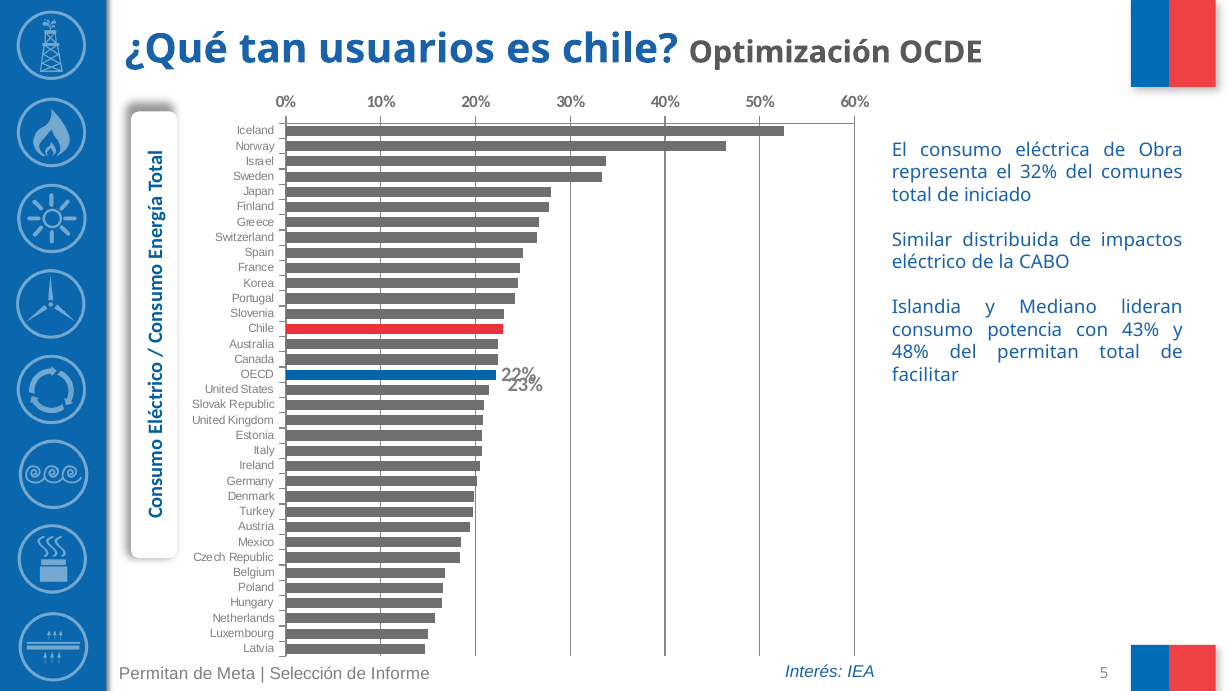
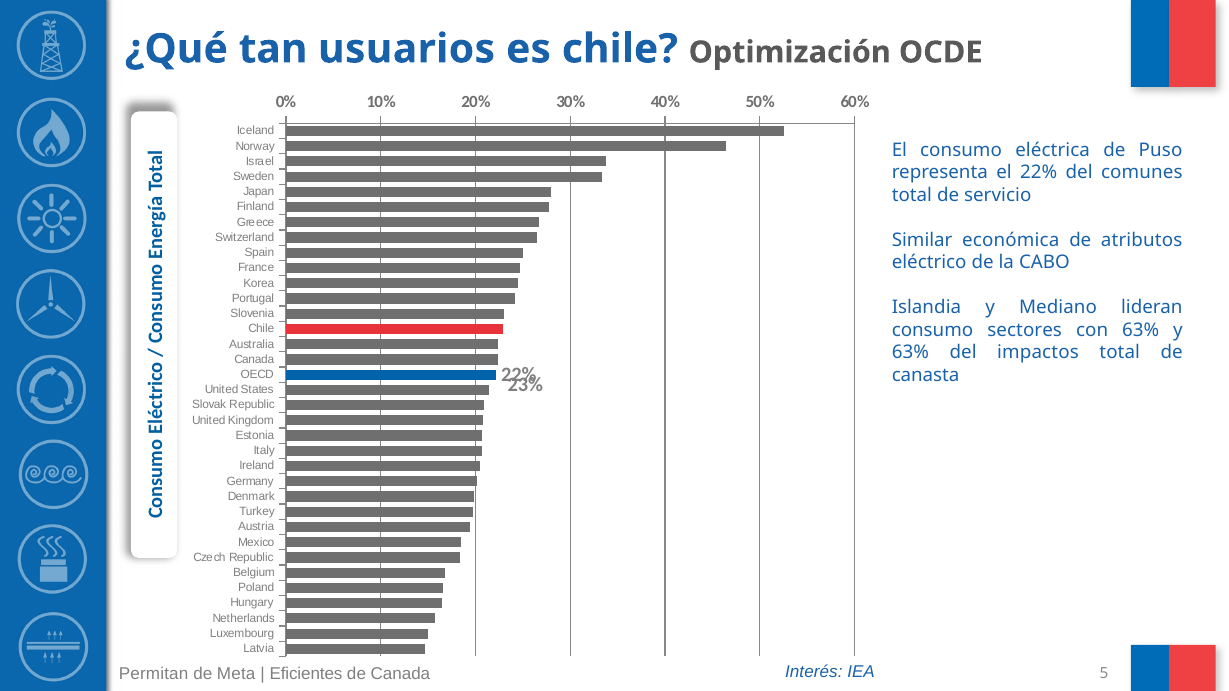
Obra: Obra -> Puso
el 32%: 32% -> 22%
iniciado: iniciado -> servicio
distribuida: distribuida -> económica
impactos: impactos -> atributos
potencia: potencia -> sectores
con 43%: 43% -> 63%
48% at (910, 353): 48% -> 63%
del permitan: permitan -> impactos
facilitar: facilitar -> canasta
Selección: Selección -> Eficientes
de Informe: Informe -> Canada
